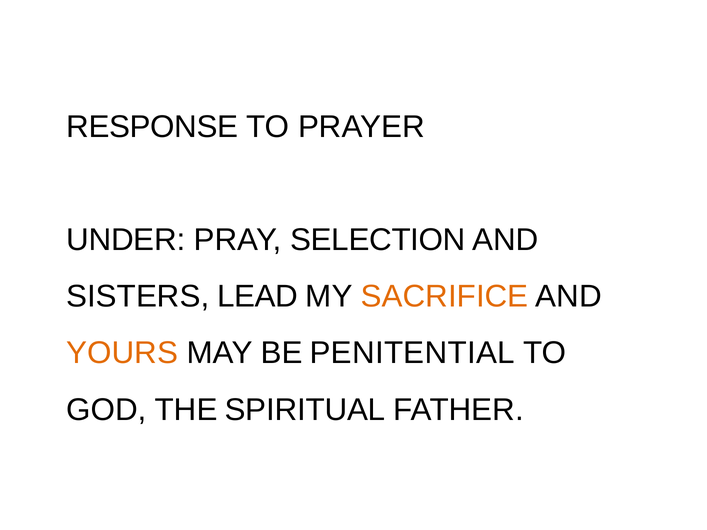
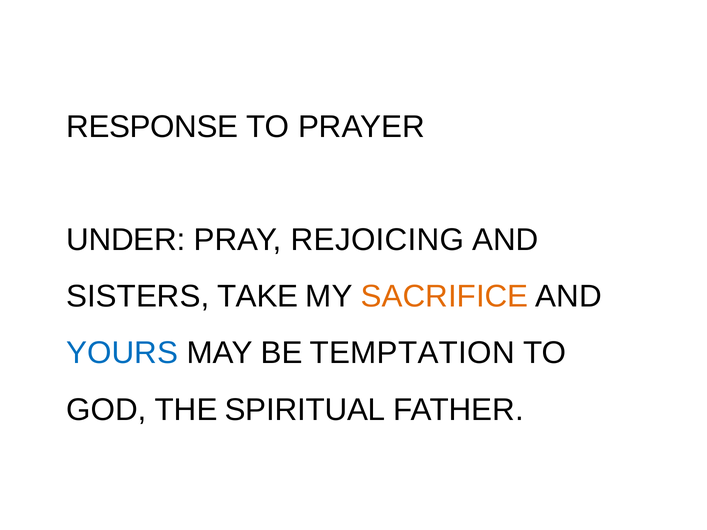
SELECTION: SELECTION -> REJOICING
LEAD: LEAD -> TAKE
YOURS colour: orange -> blue
PENITENTIAL: PENITENTIAL -> TEMPTATION
